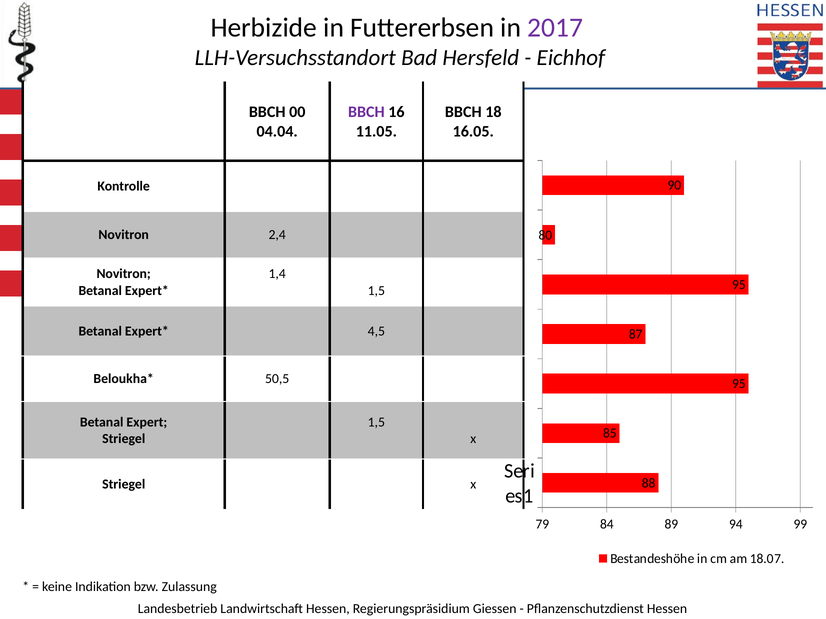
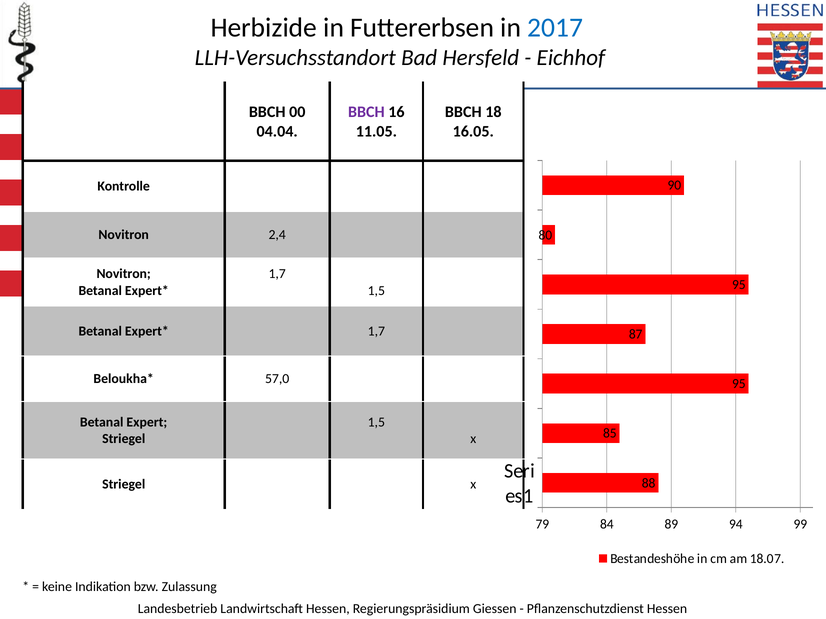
2017 colour: purple -> blue
1,4 at (277, 274): 1,4 -> 1,7
4,5 at (376, 332): 4,5 -> 1,7
50,5: 50,5 -> 57,0
